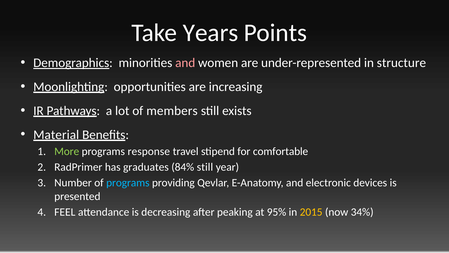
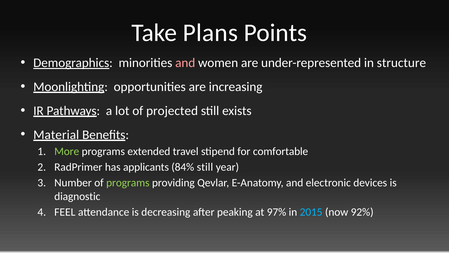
Years: Years -> Plans
members: members -> projected
response: response -> extended
graduates: graduates -> applicants
programs at (128, 183) colour: light blue -> light green
presented: presented -> diagnostic
95%: 95% -> 97%
2015 colour: yellow -> light blue
34%: 34% -> 92%
